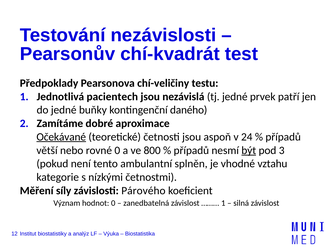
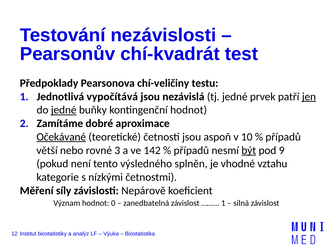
pacientech: pacientech -> vypočítává
jen underline: none -> present
jedné at (64, 110) underline: none -> present
kontingenční daného: daného -> hodnot
24: 24 -> 10
rovné 0: 0 -> 3
800: 800 -> 142
3: 3 -> 9
ambulantní: ambulantní -> výsledného
Párového: Párového -> Nepárově
